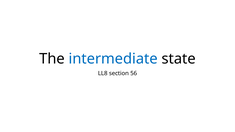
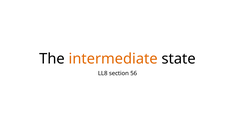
intermediate colour: blue -> orange
